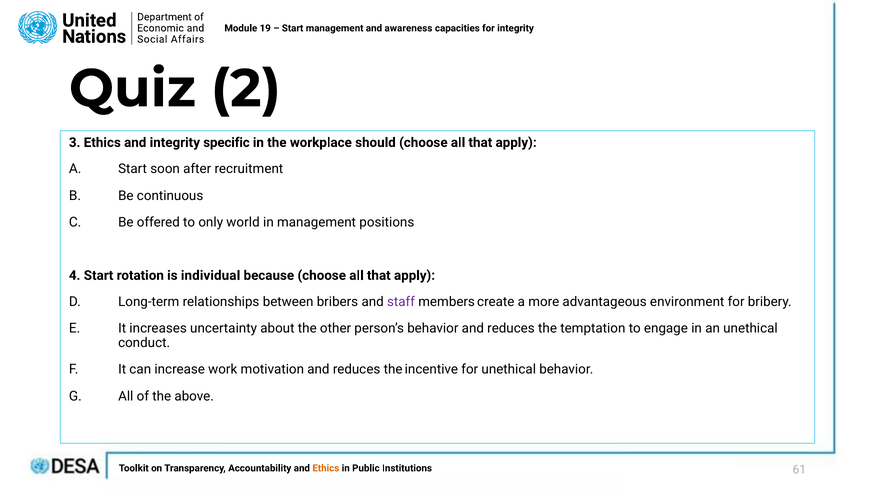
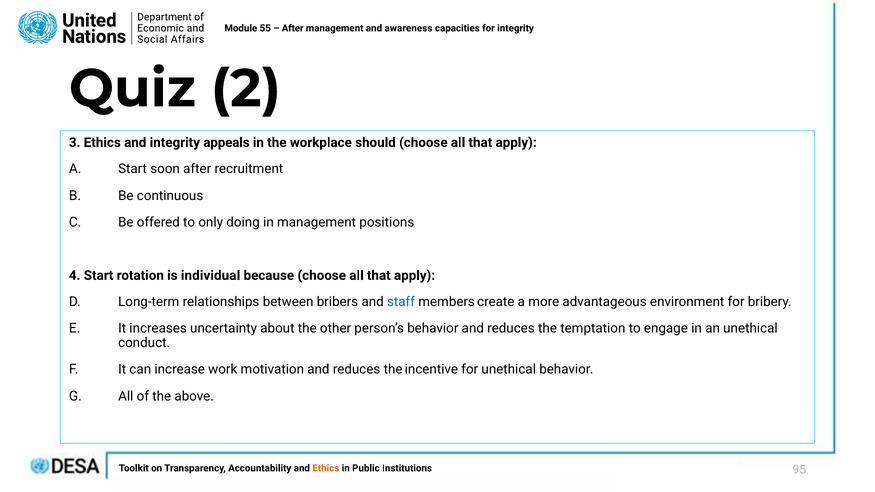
19: 19 -> 55
Start at (293, 28): Start -> After
specific: specific -> appeals
world: world -> doing
staff colour: purple -> blue
61: 61 -> 95
